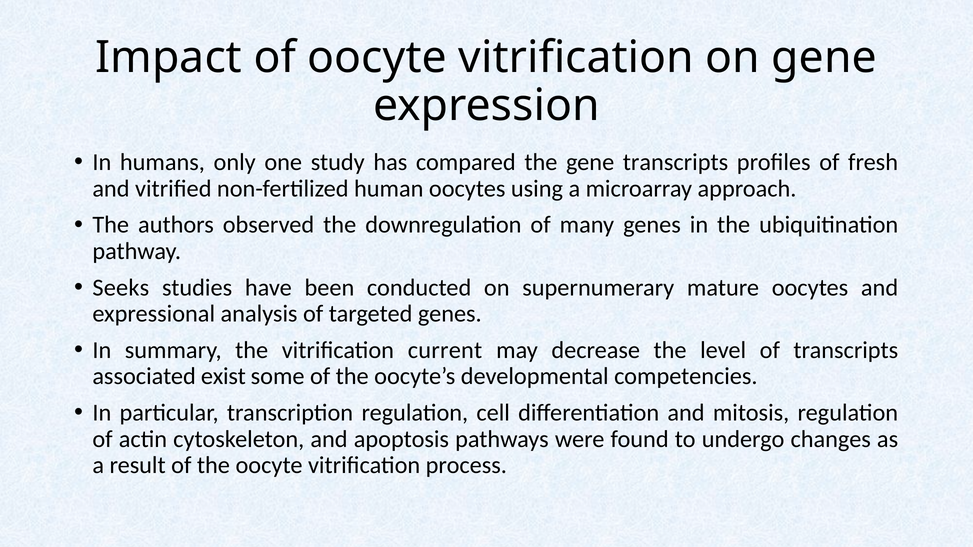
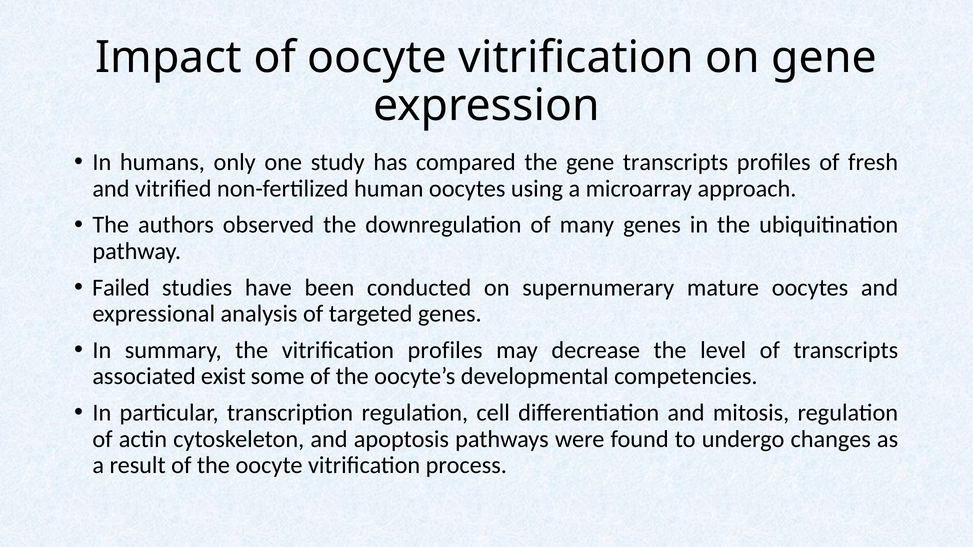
Seeks: Seeks -> Failed
vitrification current: current -> profiles
